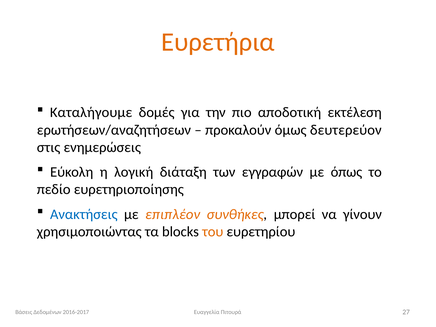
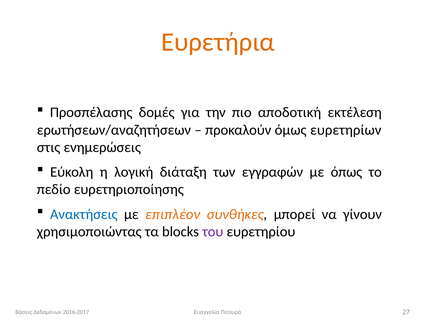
Καταλήγουμε: Καταλήγουμε -> Προσπέλασης
δευτερεύον: δευτερεύον -> ευρετηρίων
του colour: orange -> purple
